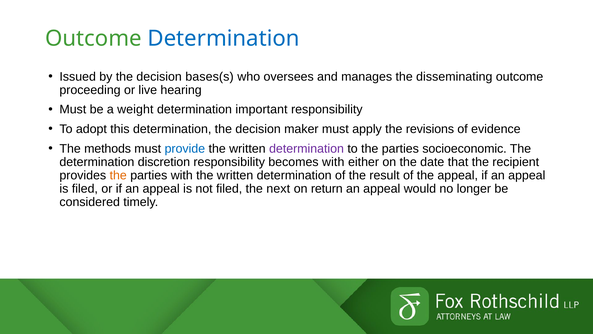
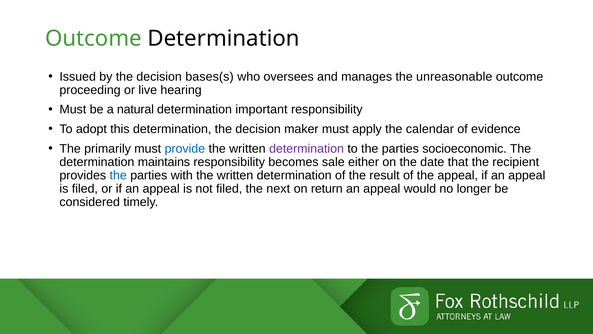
Determination at (224, 39) colour: blue -> black
disseminating: disseminating -> unreasonable
weight: weight -> natural
revisions: revisions -> calendar
methods: methods -> primarily
discretion: discretion -> maintains
becomes with: with -> sale
the at (118, 175) colour: orange -> blue
